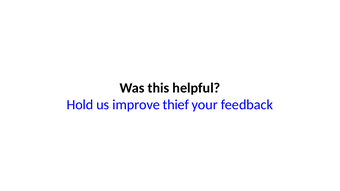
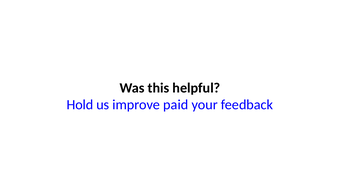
thief: thief -> paid
